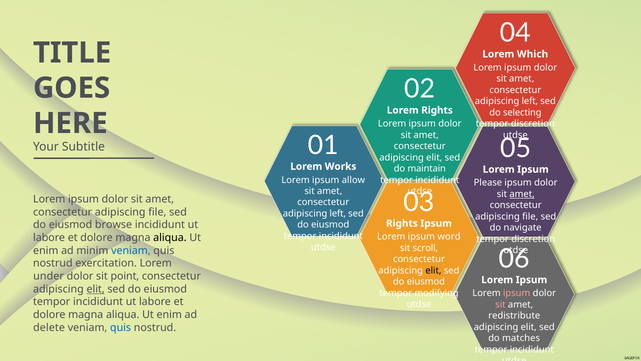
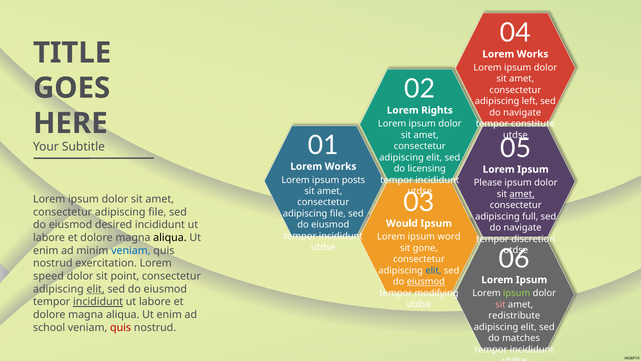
Which at (533, 54): Which -> Works
selecting at (522, 112): selecting -> navigate
discretion at (533, 124): discretion -> constitute
maintain: maintain -> licensing
allow: allow -> posts
left at (338, 213): left -> file
file at (530, 216): file -> full
Rights at (402, 223): Rights -> Would
browse: browse -> desired
scroll: scroll -> gone
elit at (433, 270) colour: black -> blue
under: under -> speed
eiusmod at (426, 282) underline: none -> present
ipsum at (517, 293) colour: pink -> light green
incididunt at (98, 302) underline: none -> present
delete: delete -> school
quis at (121, 327) colour: blue -> red
